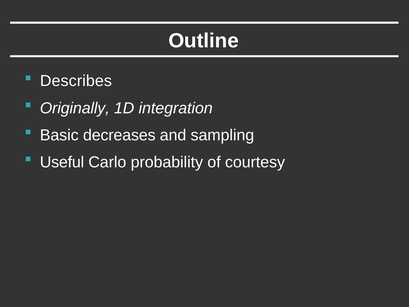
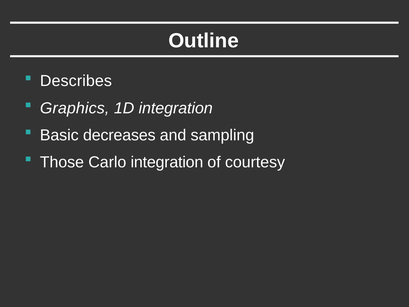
Originally: Originally -> Graphics
Useful: Useful -> Those
Carlo probability: probability -> integration
